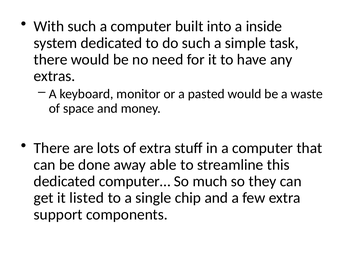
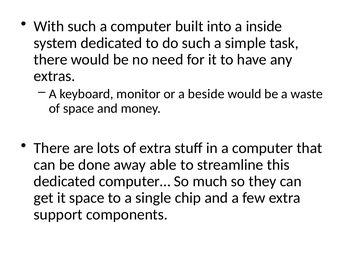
pasted: pasted -> beside
it listed: listed -> space
